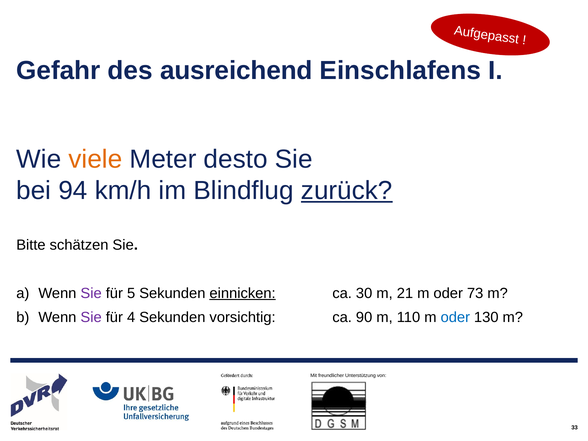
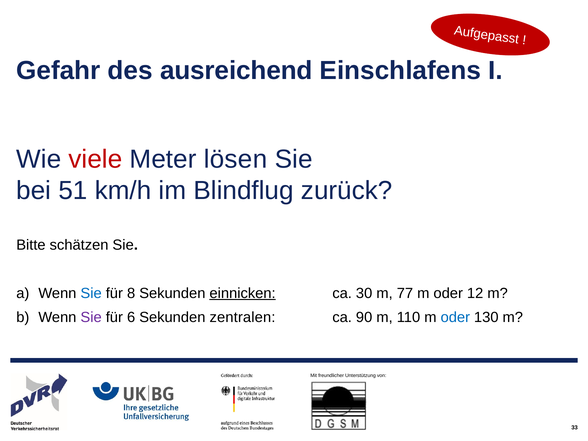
viele colour: orange -> red
desto: desto -> lösen
94: 94 -> 51
zurück underline: present -> none
Sie at (91, 293) colour: purple -> blue
5: 5 -> 8
21: 21 -> 77
73: 73 -> 12
4: 4 -> 6
vorsichtig: vorsichtig -> zentralen
